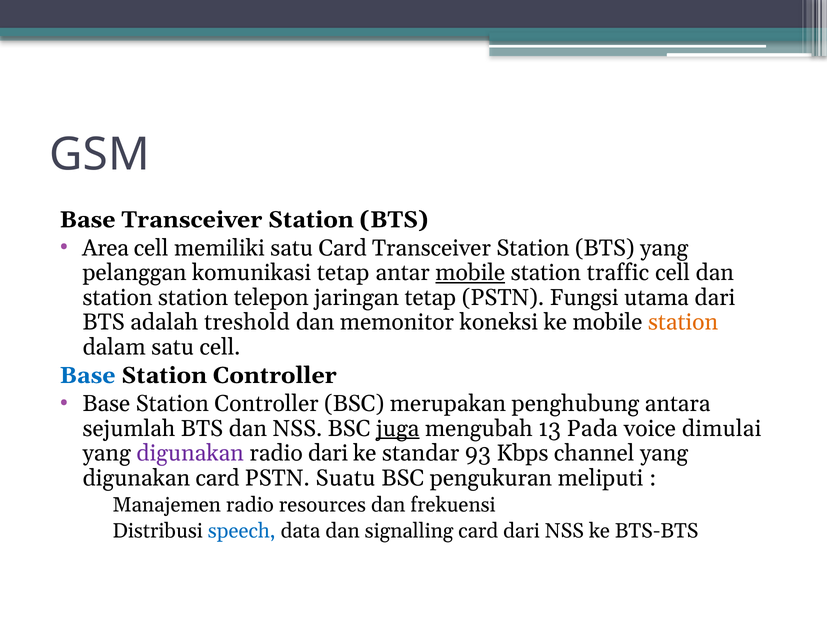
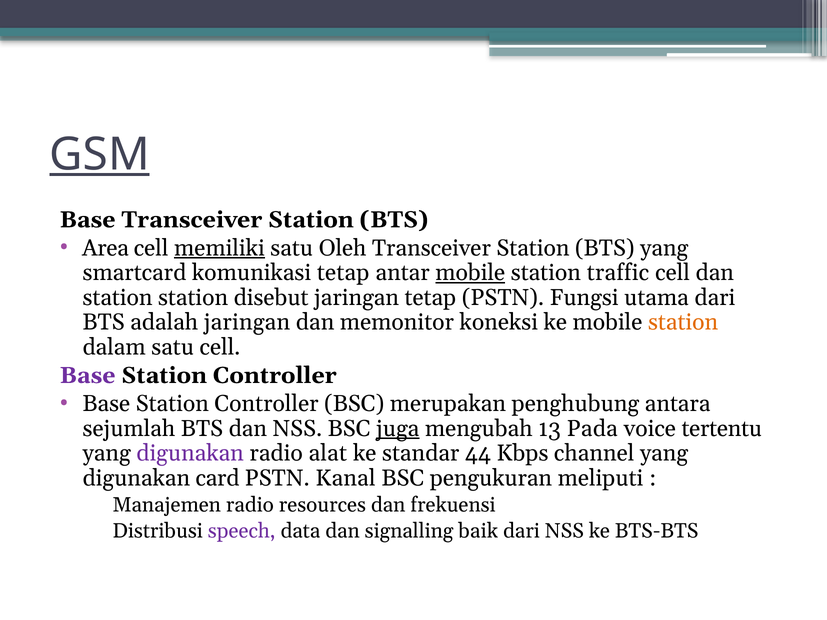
GSM underline: none -> present
memiliki underline: none -> present
satu Card: Card -> Oleh
pelanggan: pelanggan -> smartcard
telepon: telepon -> disebut
adalah treshold: treshold -> jaringan
Base at (87, 376) colour: blue -> purple
dimulai: dimulai -> tertentu
radio dari: dari -> alat
93: 93 -> 44
Suatu: Suatu -> Kanal
speech colour: blue -> purple
signalling card: card -> baik
